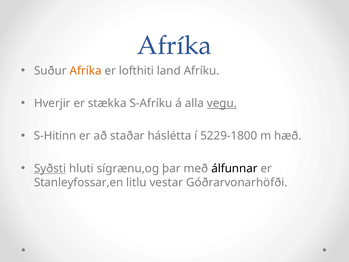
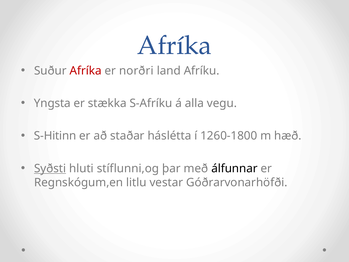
Afríka at (86, 71) colour: orange -> red
lofthiti: lofthiti -> norðri
Hverjir: Hverjir -> Yngsta
vegu underline: present -> none
5229-1800: 5229-1800 -> 1260-1800
sígrænu,og: sígrænu,og -> stíflunni,og
Stanleyfossar,en: Stanleyfossar,en -> Regnskógum,en
